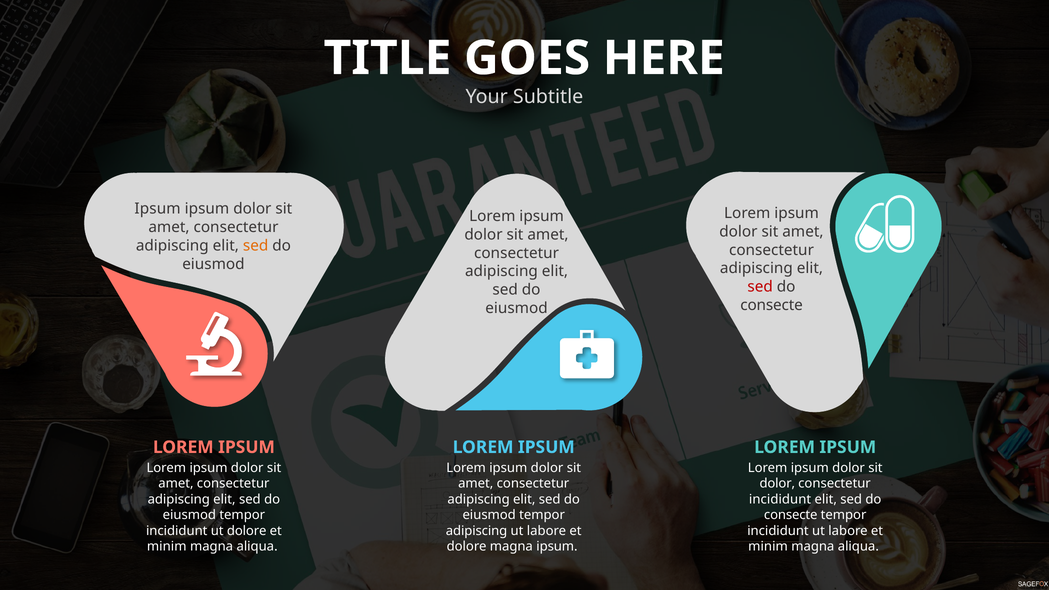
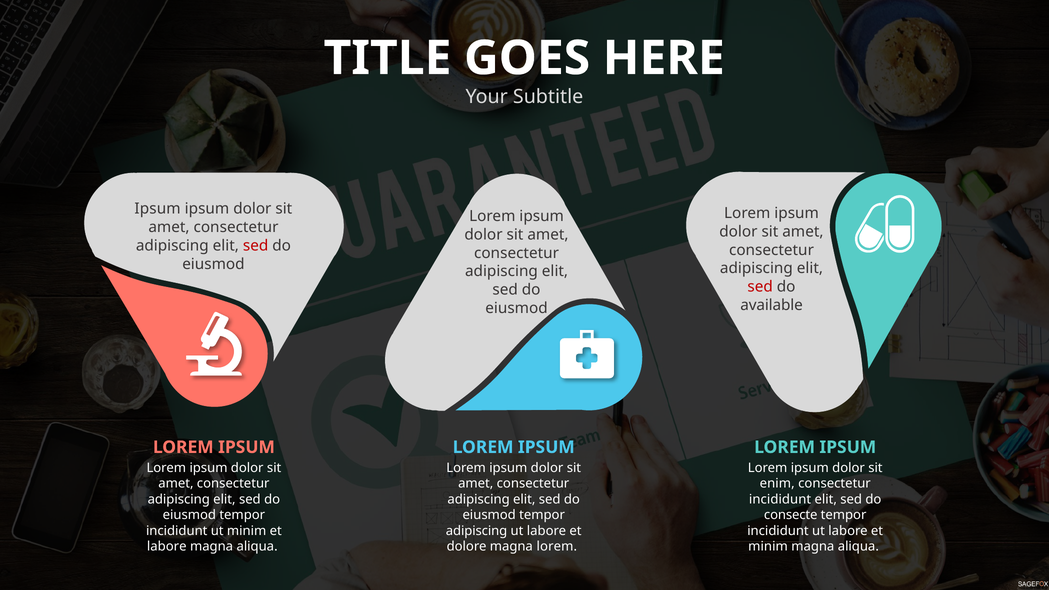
sed at (256, 246) colour: orange -> red
consecte at (772, 305): consecte -> available
dolor at (777, 484): dolor -> enim
ut dolore: dolore -> minim
minim at (167, 547): minim -> labore
magna ipsum: ipsum -> lorem
